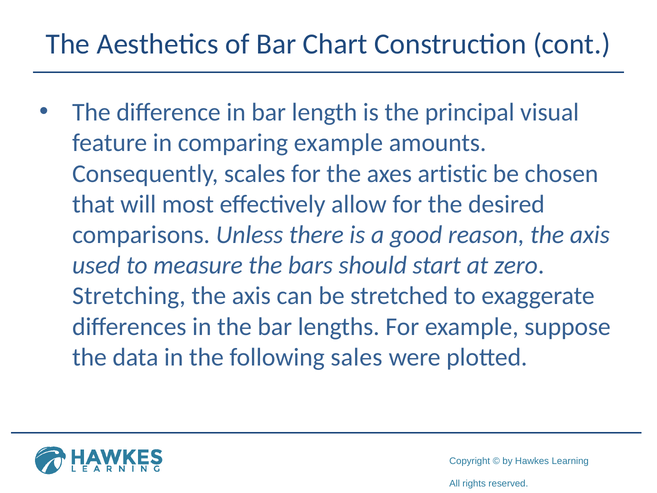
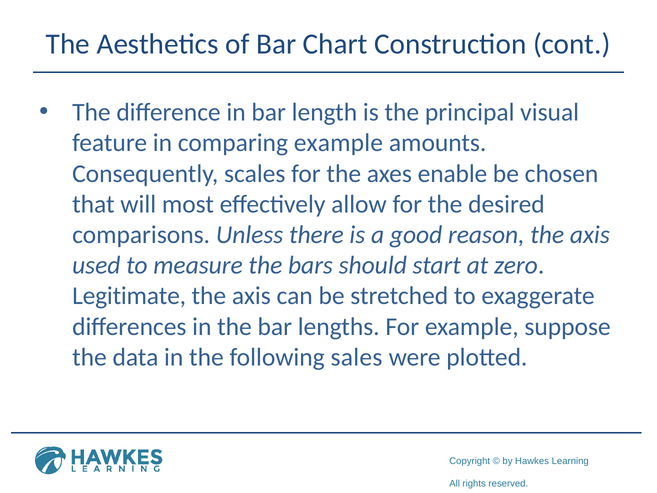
artistic: artistic -> enable
Stretching: Stretching -> Legitimate
